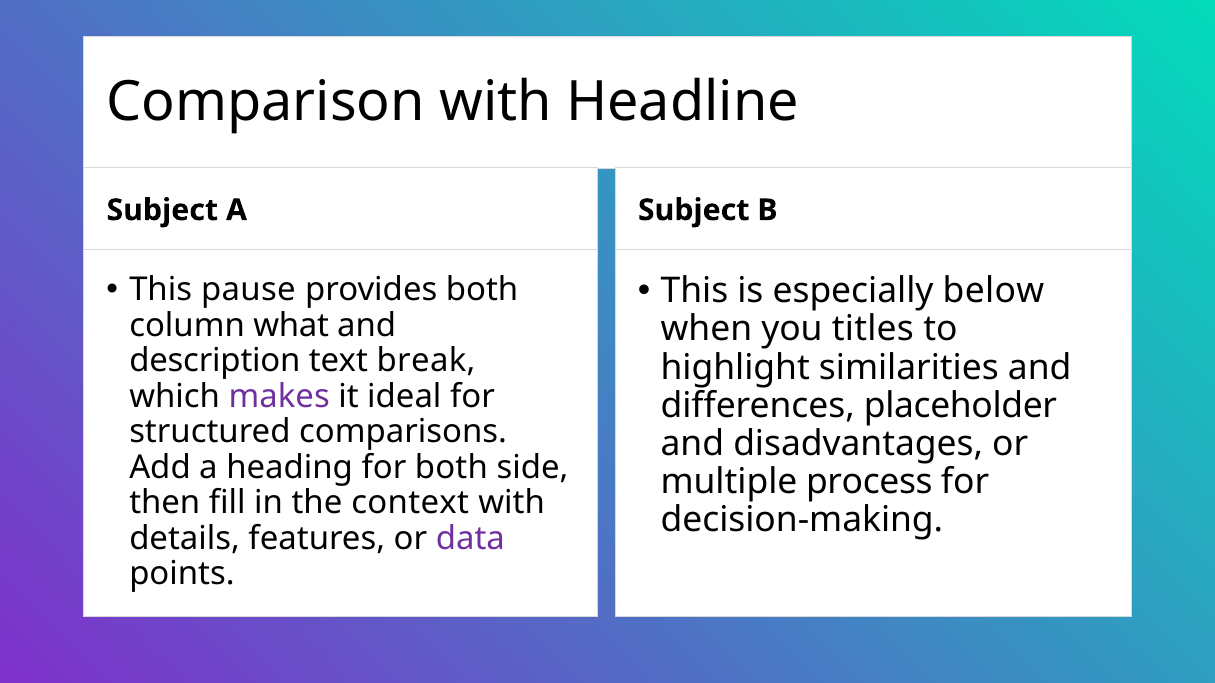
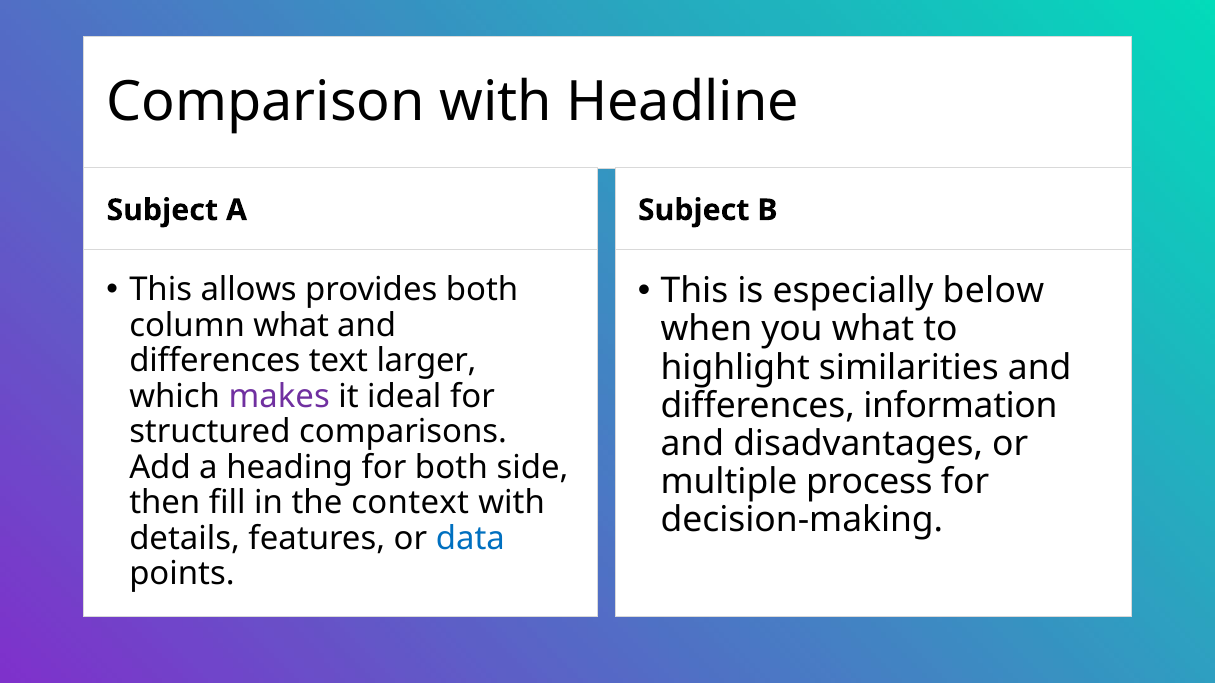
pause: pause -> allows
you titles: titles -> what
description at (215, 361): description -> differences
break: break -> larger
placeholder: placeholder -> information
data colour: purple -> blue
